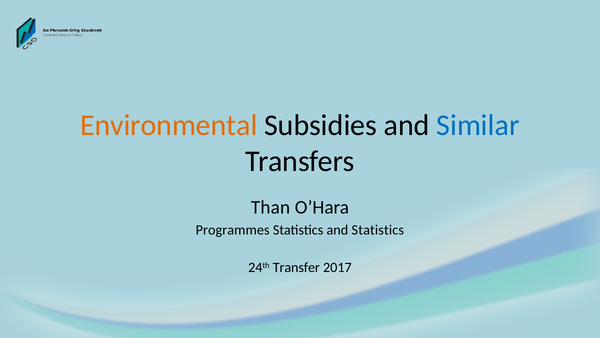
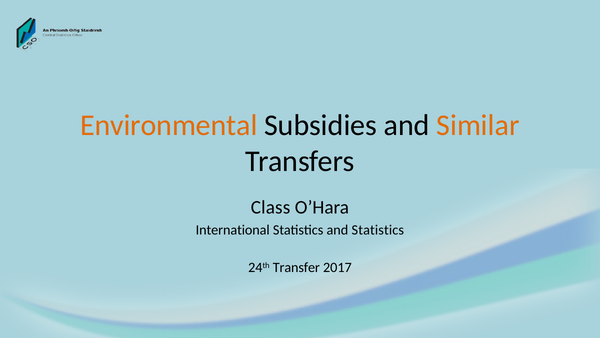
Similar colour: blue -> orange
Than: Than -> Class
Programmes: Programmes -> International
